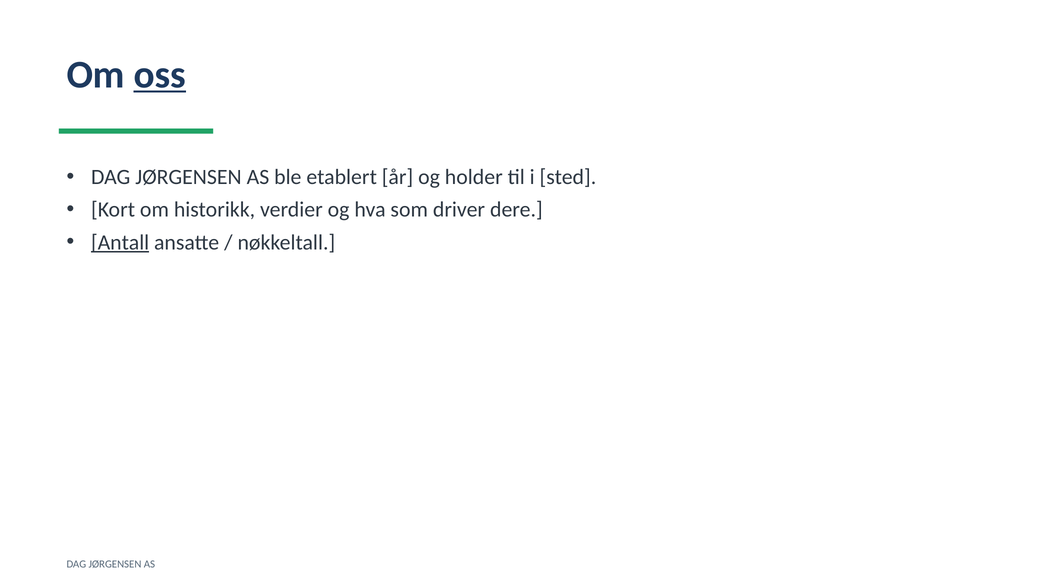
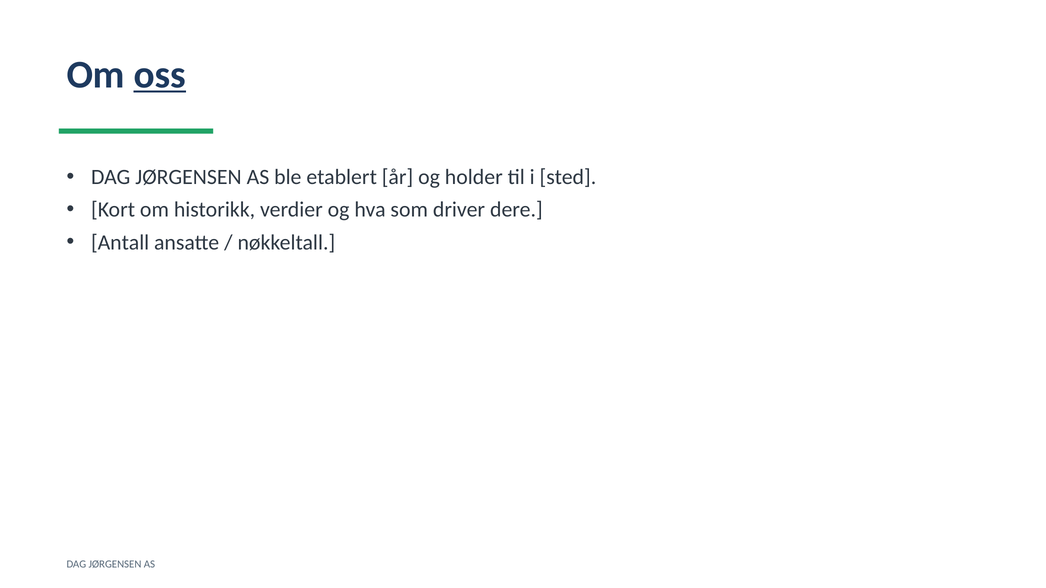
Antall underline: present -> none
